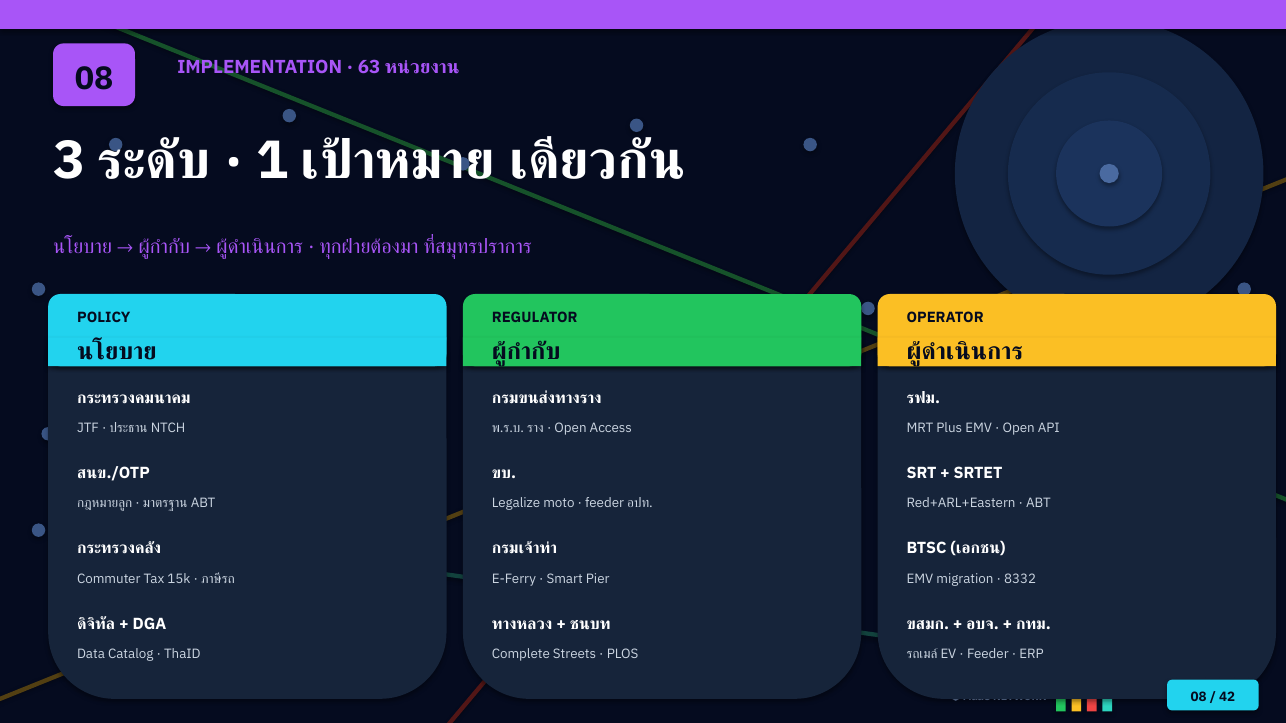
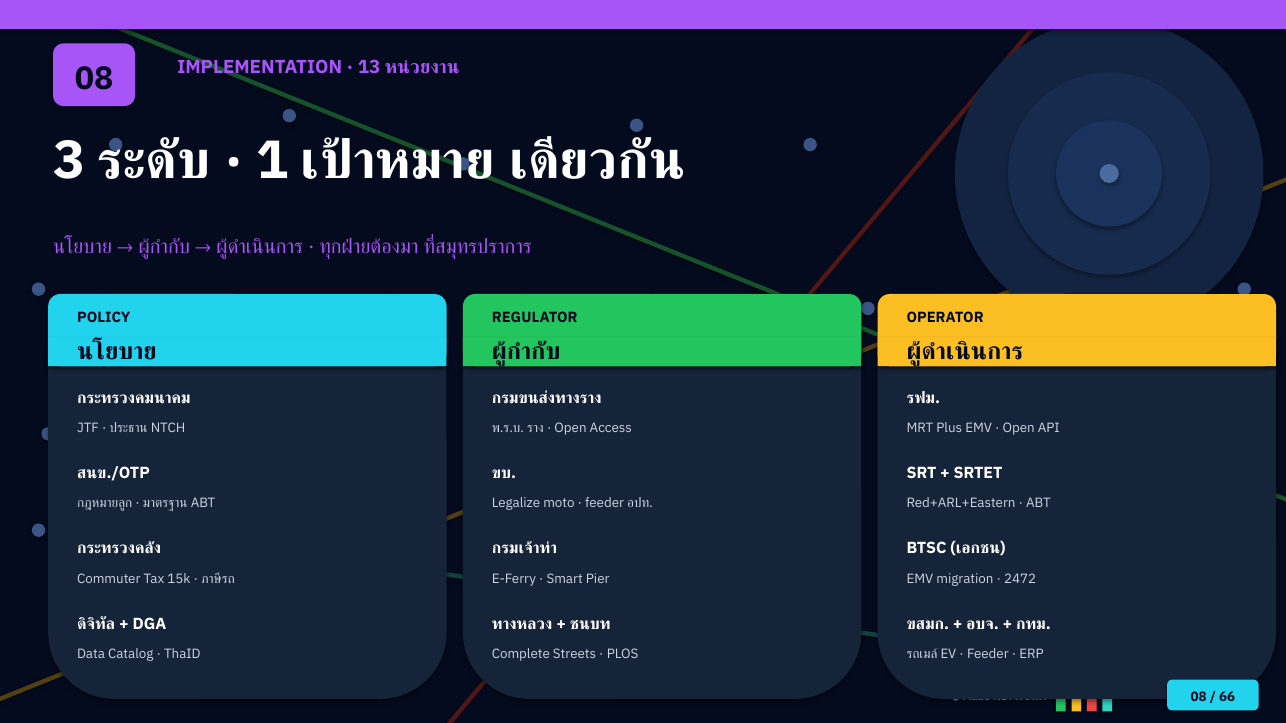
63: 63 -> 13
8332: 8332 -> 2472
42: 42 -> 66
